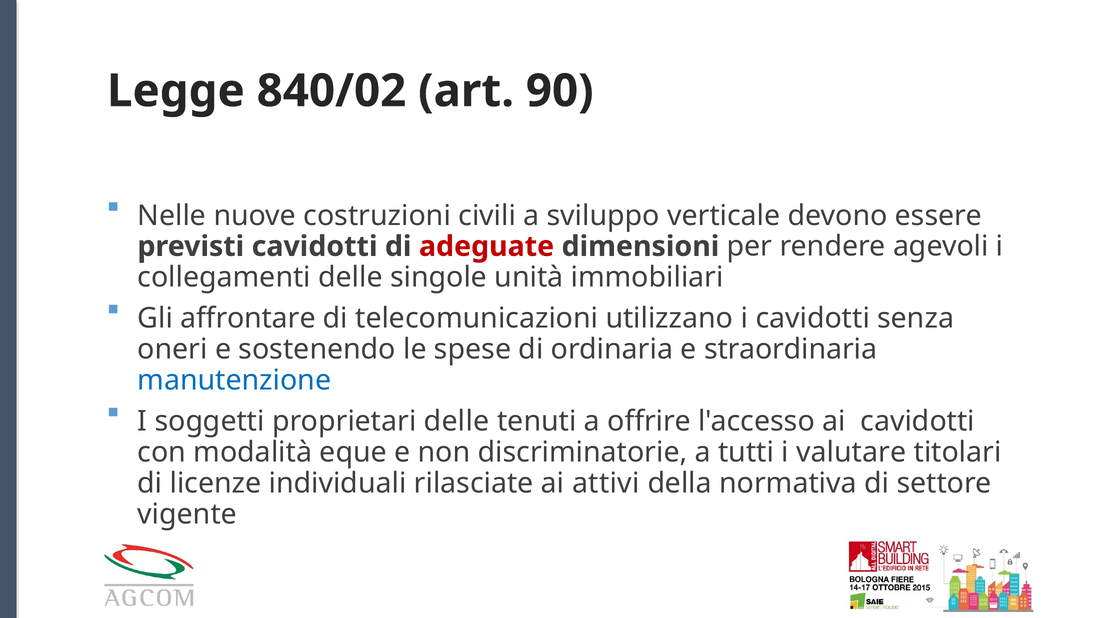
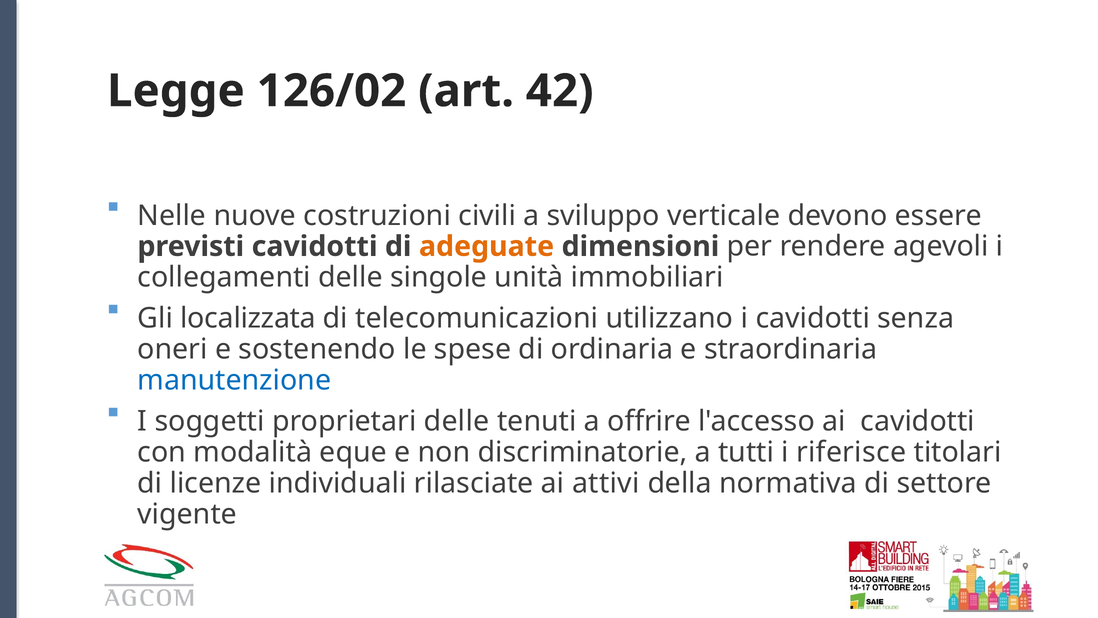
840/02: 840/02 -> 126/02
90: 90 -> 42
adeguate colour: red -> orange
affrontare: affrontare -> localizzata
valutare: valutare -> riferisce
